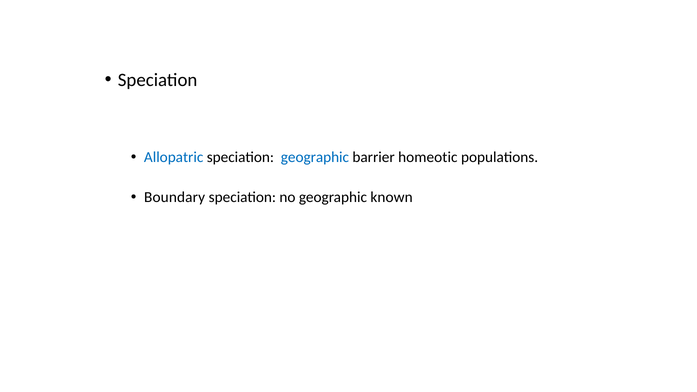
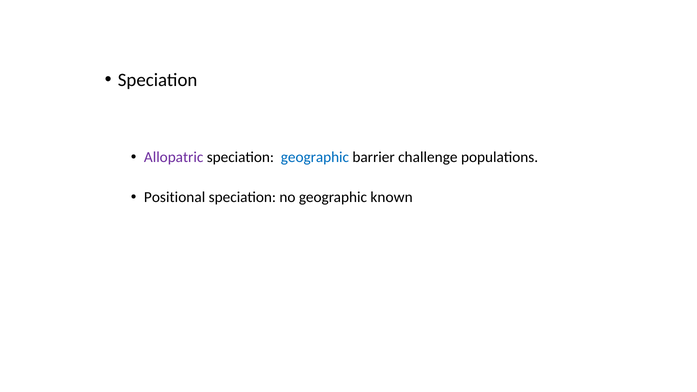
Allopatric colour: blue -> purple
homeotic: homeotic -> challenge
Boundary: Boundary -> Positional
